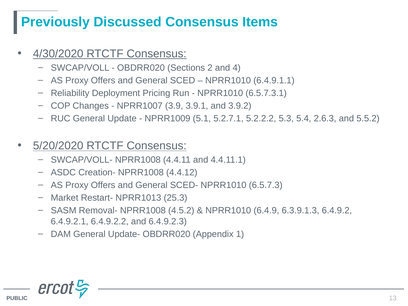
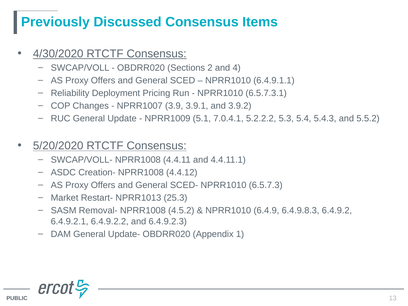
5.2.7.1: 5.2.7.1 -> 7.0.4.1
2.6.3: 2.6.3 -> 5.4.3
6.3.9.1.3: 6.3.9.1.3 -> 6.4.9.8.3
